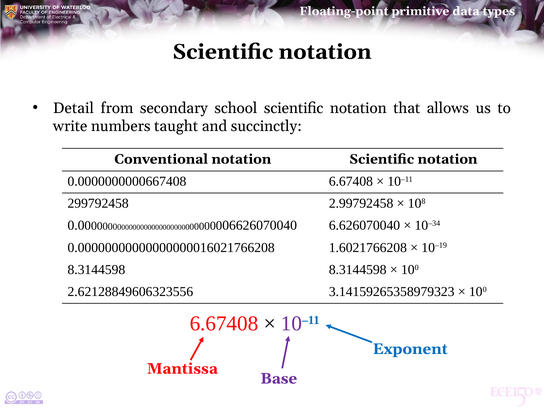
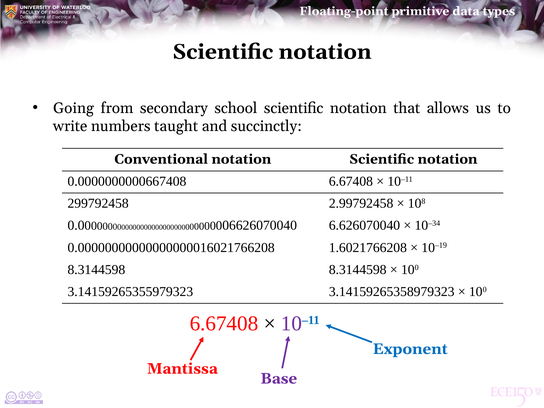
Detail: Detail -> Going
2.62128849606323556: 2.62128849606323556 -> 3.14159265355979323
